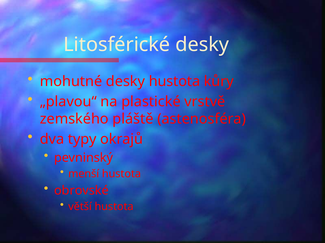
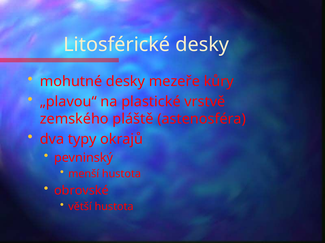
desky hustota: hustota -> mezeře
